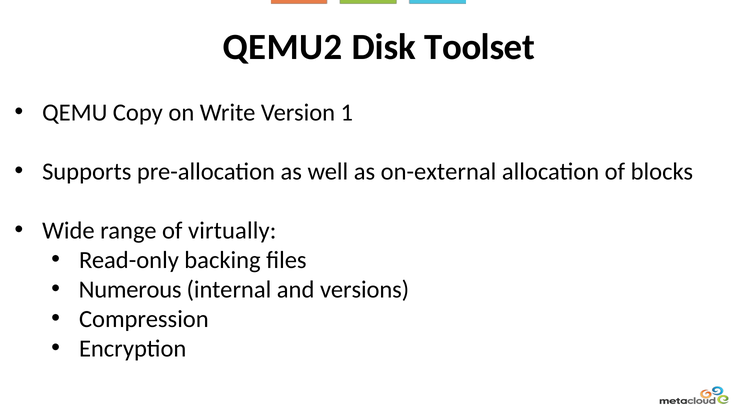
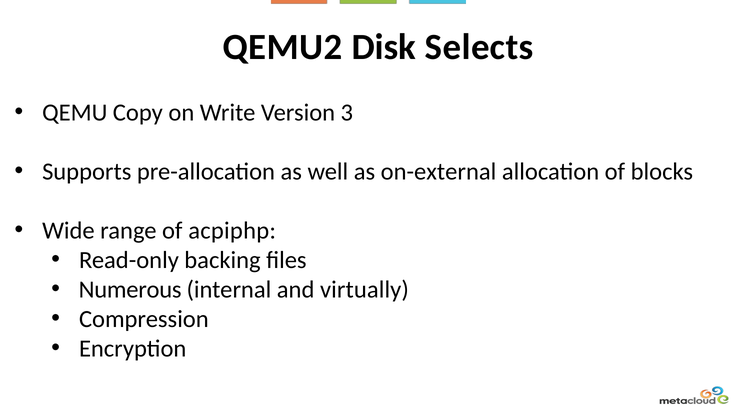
Toolset: Toolset -> Selects
1: 1 -> 3
virtually: virtually -> acpiphp
versions: versions -> virtually
